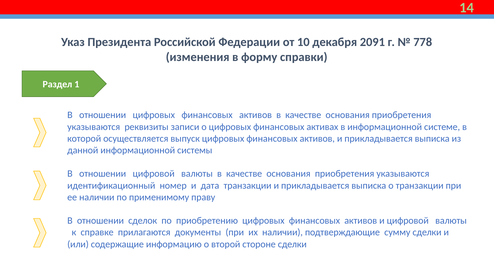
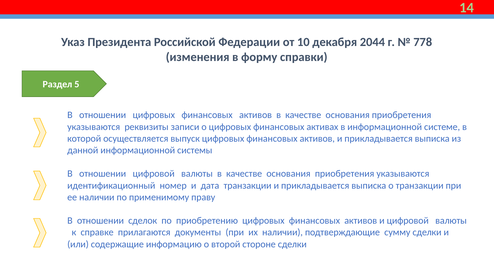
2091: 2091 -> 2044
1: 1 -> 5
